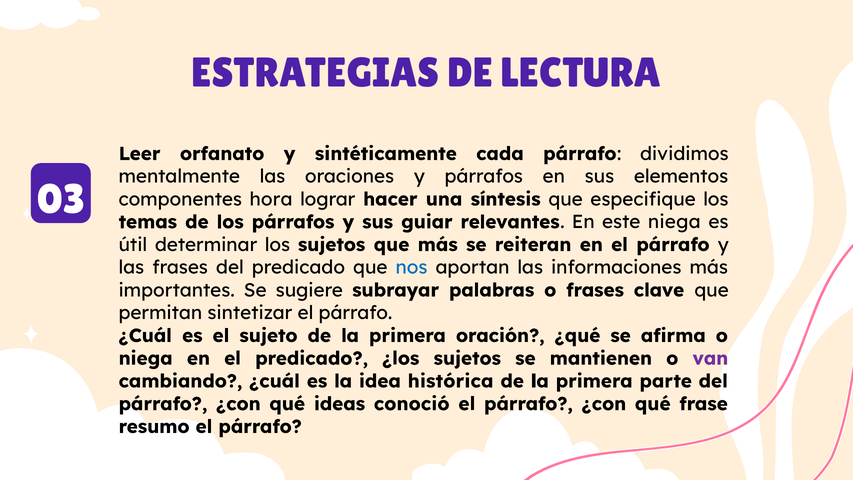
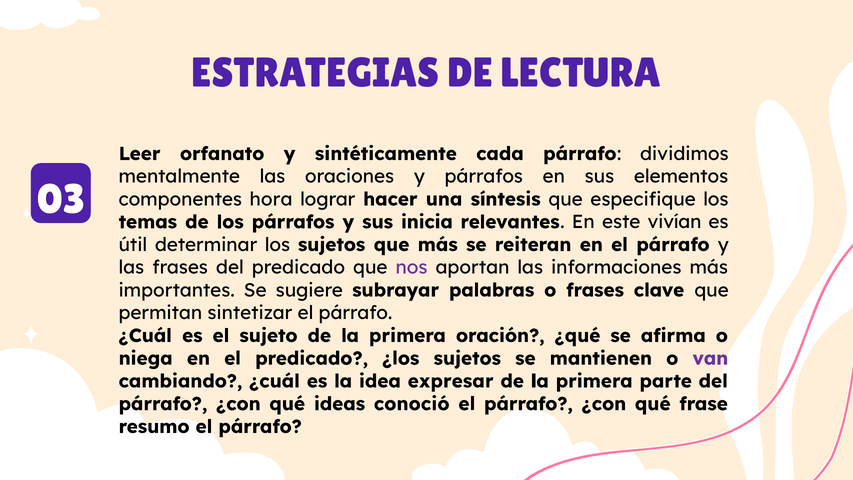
guiar: guiar -> inicia
este niega: niega -> vivían
nos colour: blue -> purple
histórica: histórica -> expresar
